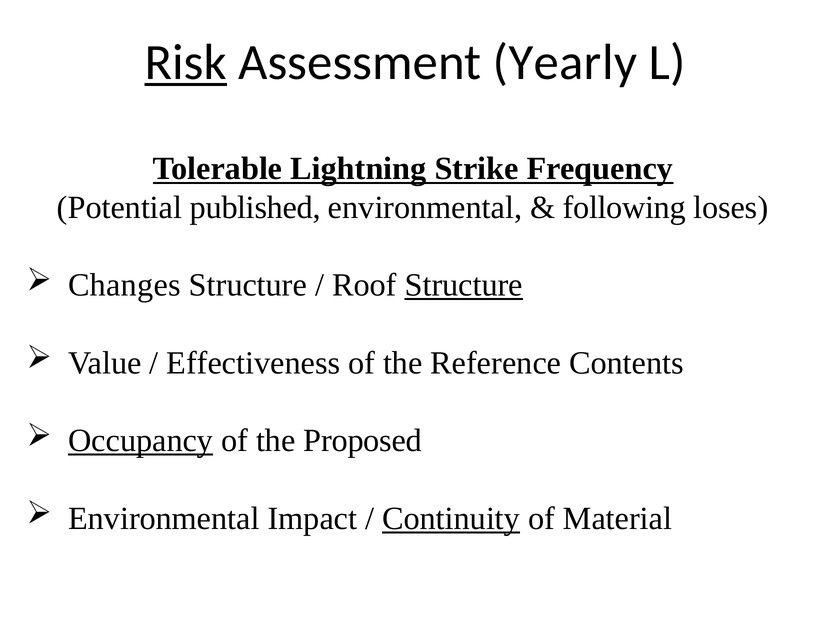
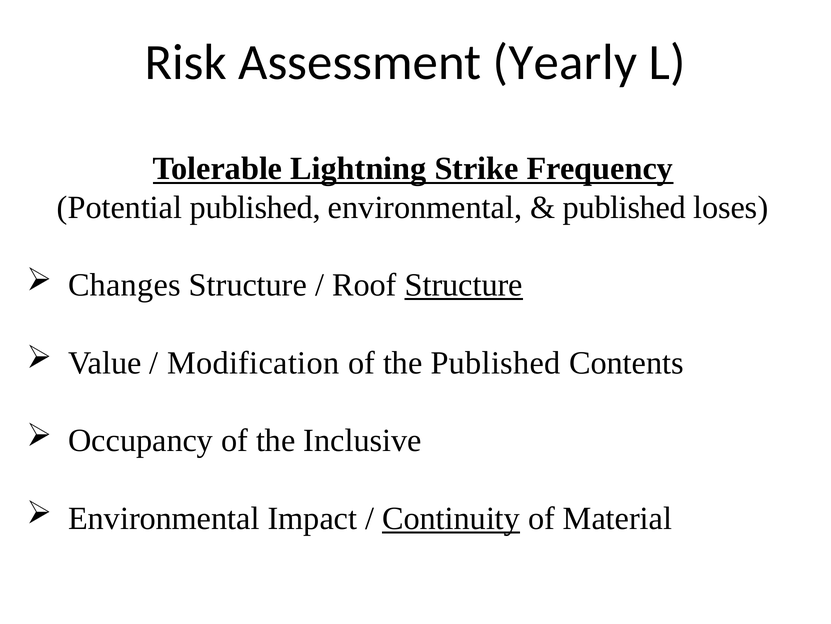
Risk underline: present -> none
following at (624, 207): following -> published
Effectiveness: Effectiveness -> Modification
the Reference: Reference -> Published
Occupancy underline: present -> none
Proposed: Proposed -> Inclusive
